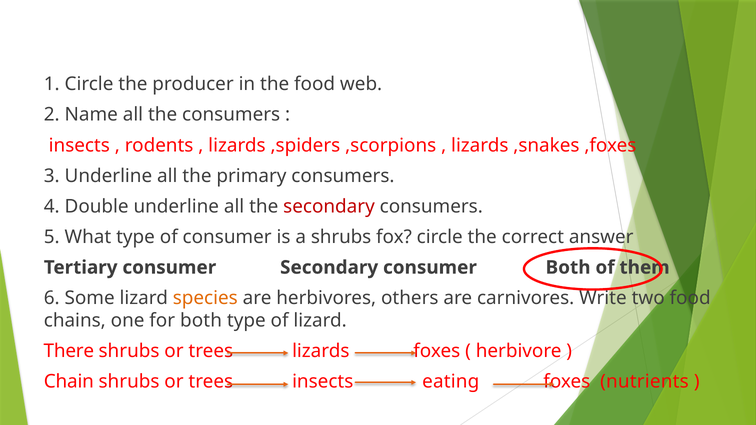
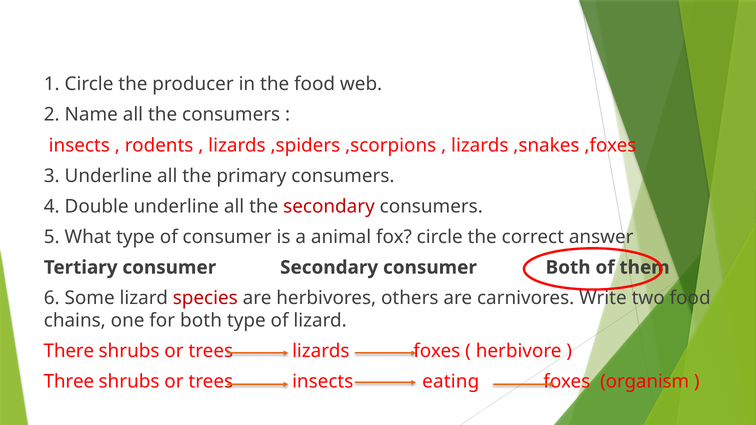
a shrubs: shrubs -> animal
species colour: orange -> red
Chain: Chain -> Three
nutrients: nutrients -> organism
